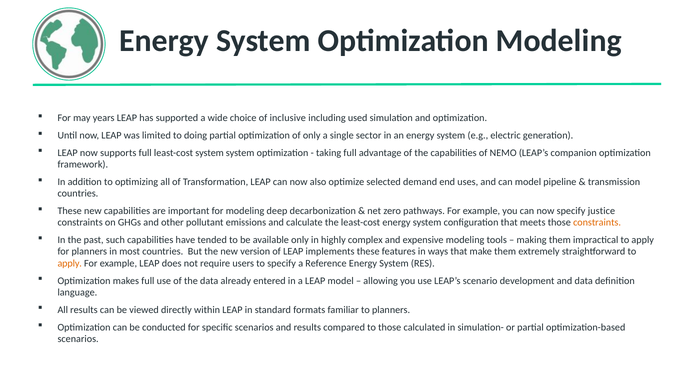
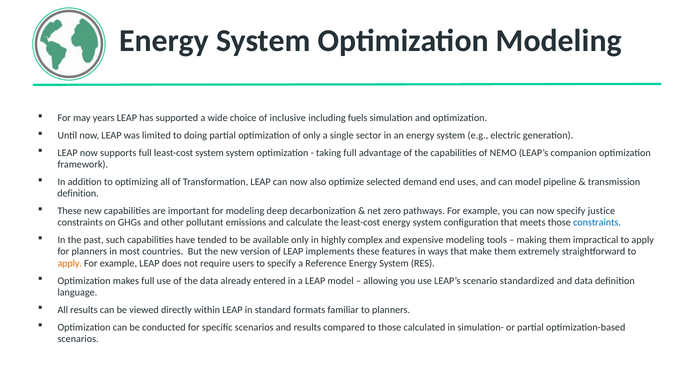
used: used -> fuels
countries at (78, 194): countries -> definition
constraints at (597, 223) colour: orange -> blue
development: development -> standardized
